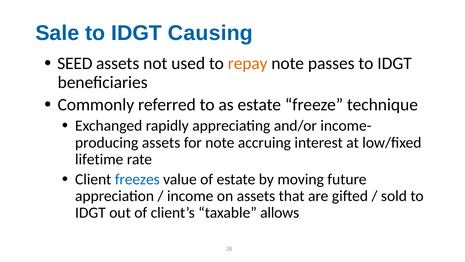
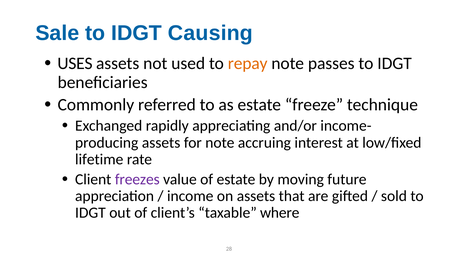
SEED: SEED -> USES
freezes colour: blue -> purple
allows: allows -> where
